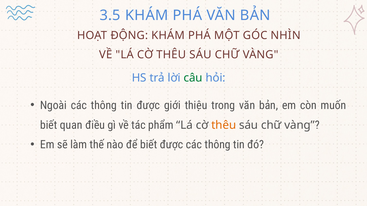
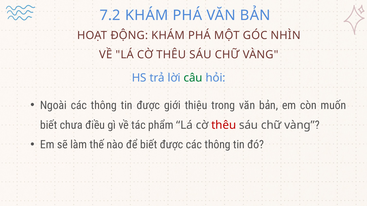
3.5: 3.5 -> 7.2
quan: quan -> chưa
thêu at (224, 125) colour: orange -> red
